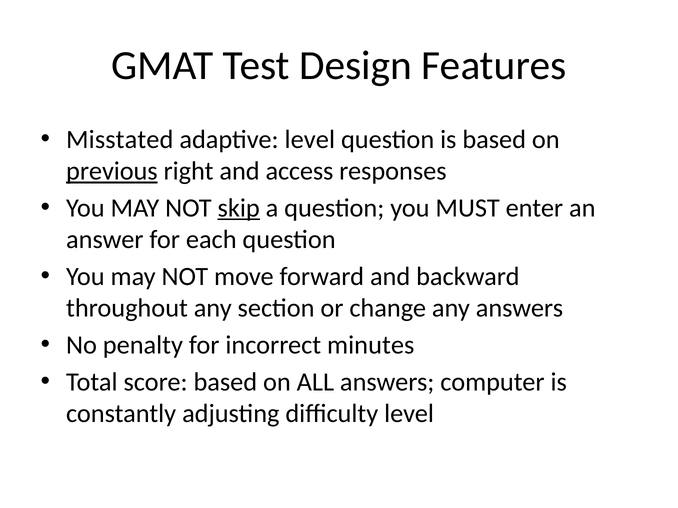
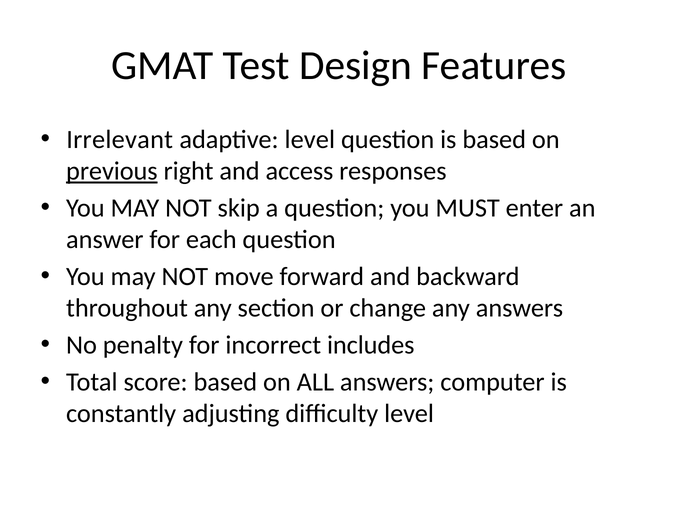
Misstated: Misstated -> Irrelevant
skip underline: present -> none
minutes: minutes -> includes
